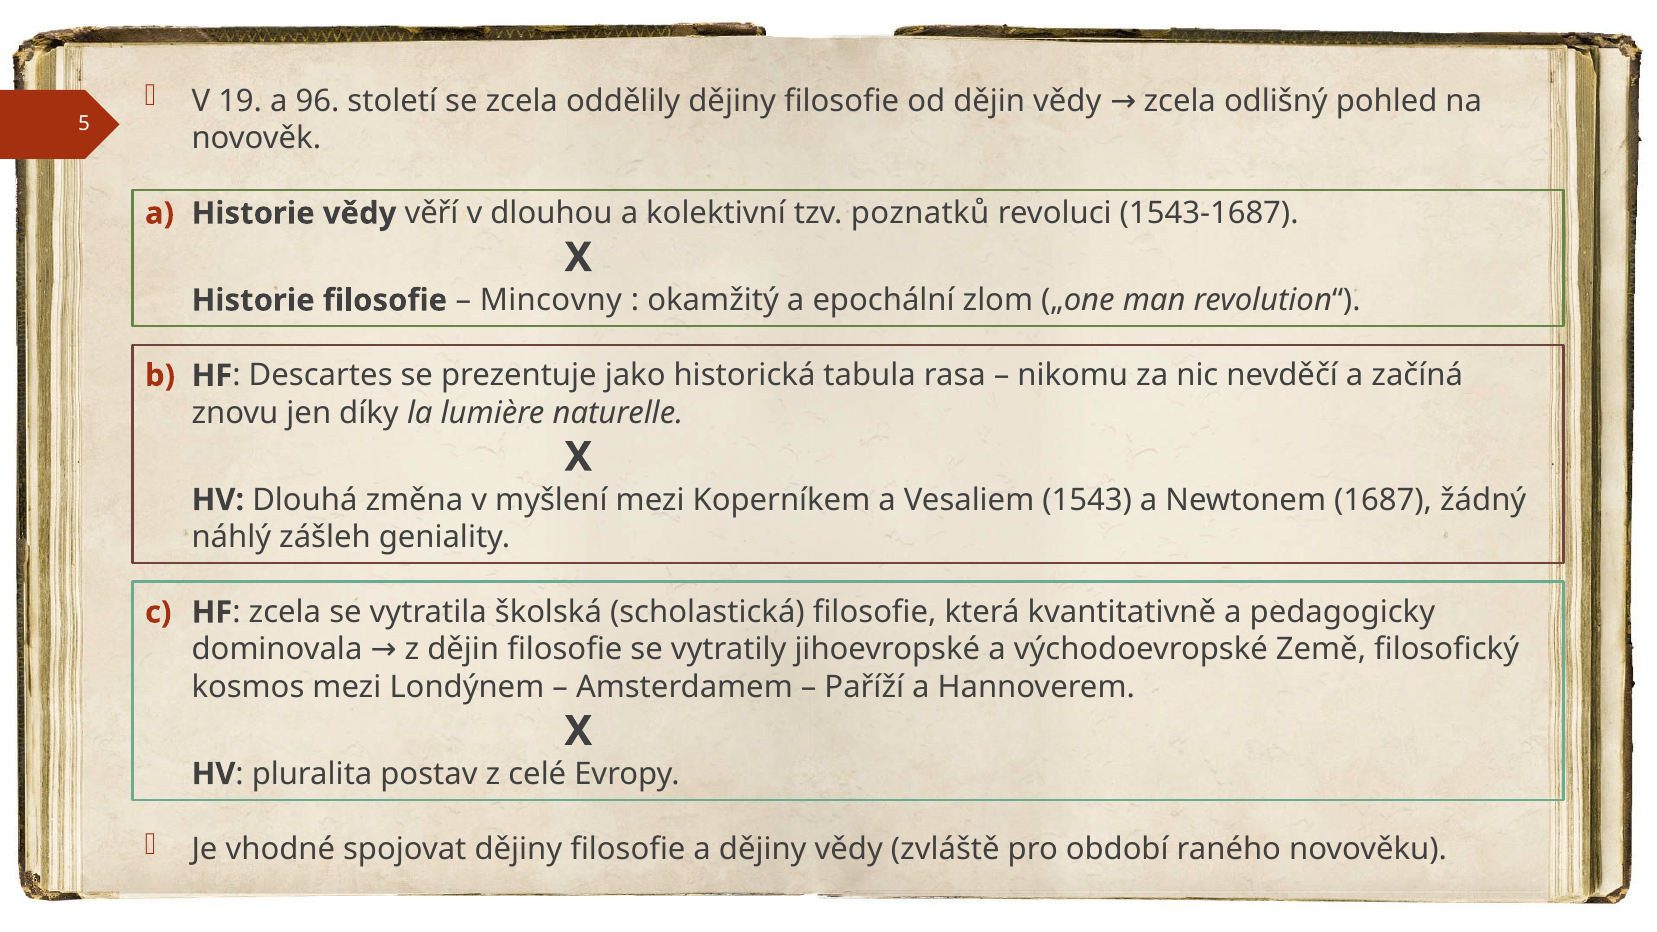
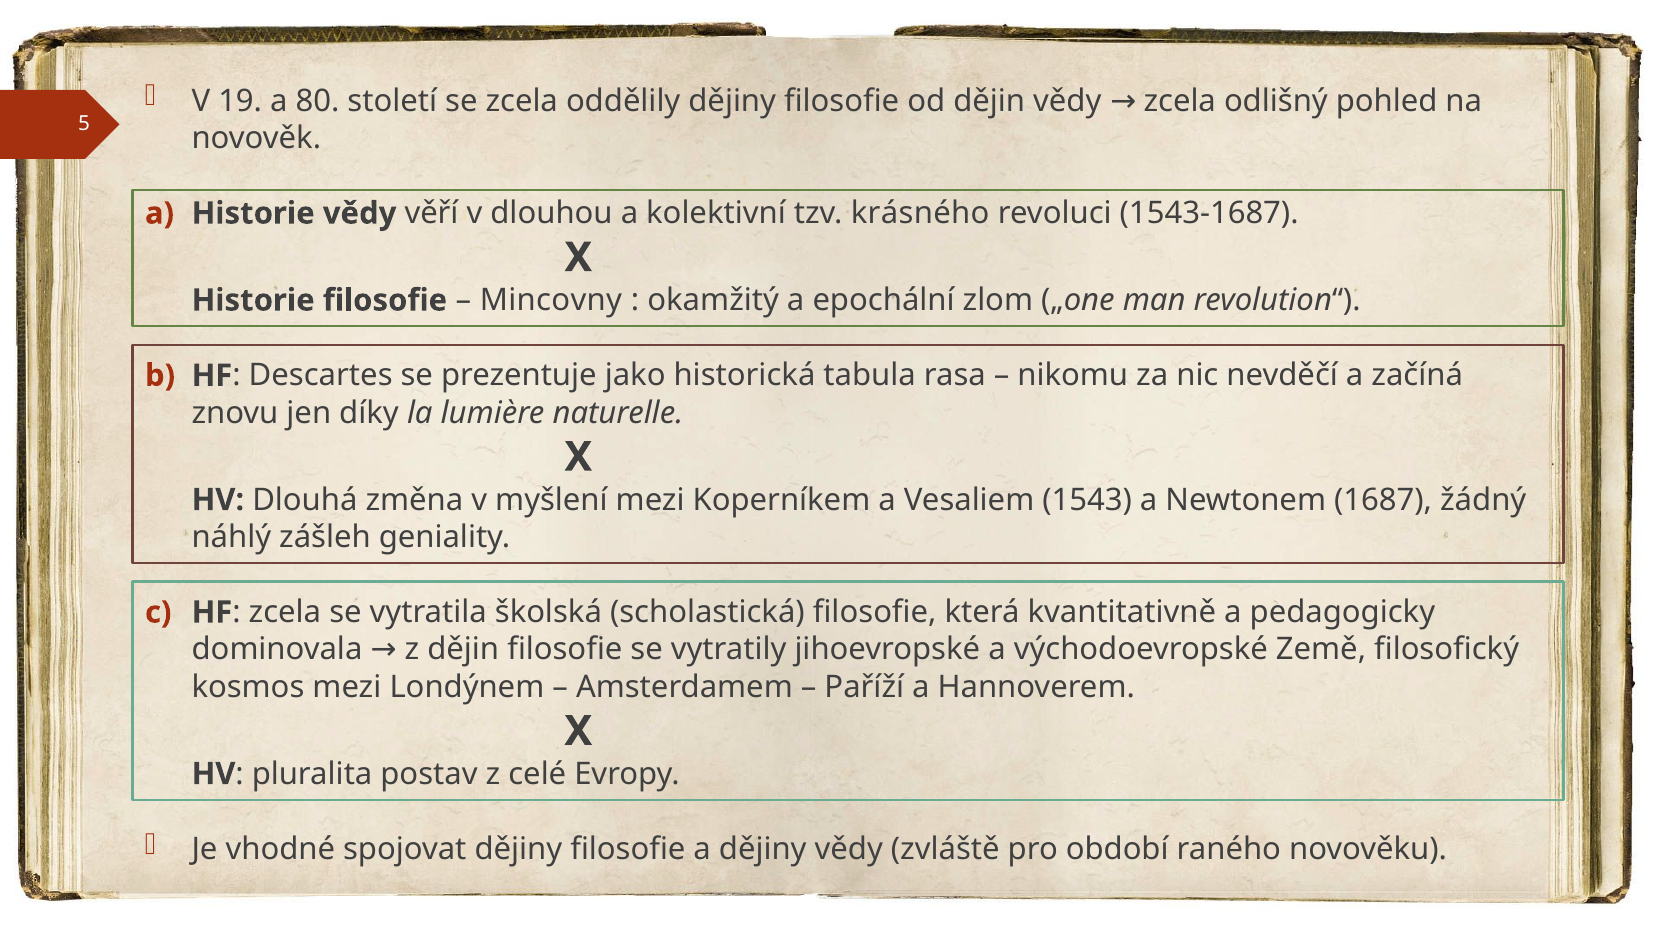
96: 96 -> 80
poznatků: poznatků -> krásného
